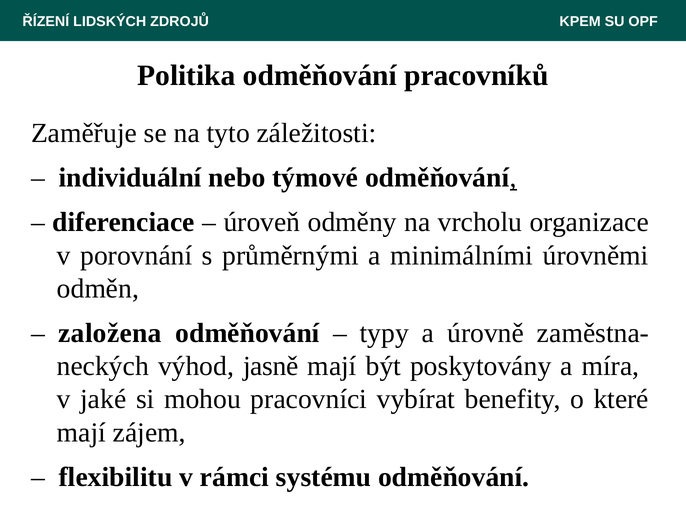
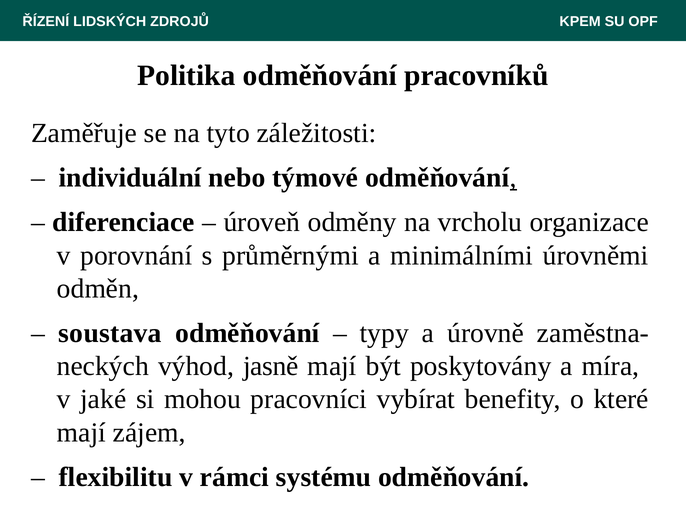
založena: založena -> soustava
